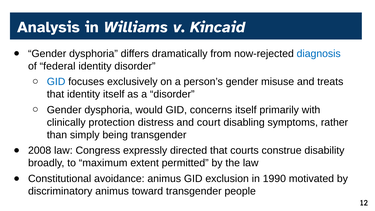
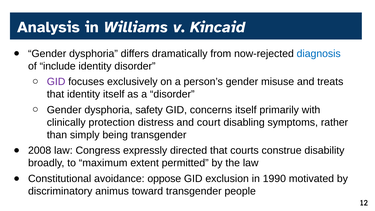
federal: federal -> include
GID at (56, 82) colour: blue -> purple
would: would -> safety
avoidance animus: animus -> oppose
